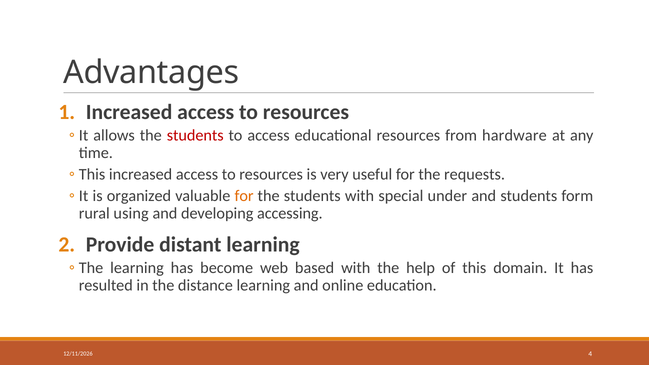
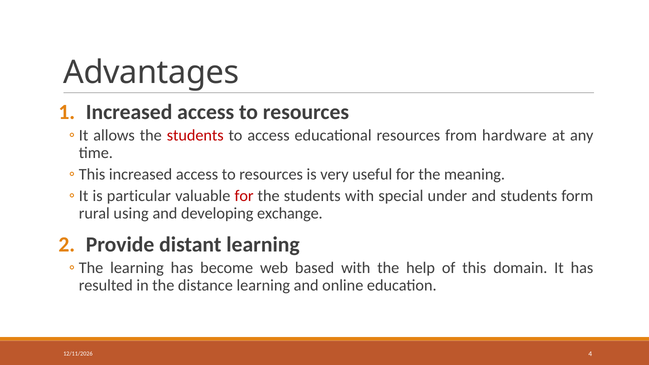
requests: requests -> meaning
organized: organized -> particular
for at (244, 196) colour: orange -> red
accessing: accessing -> exchange
